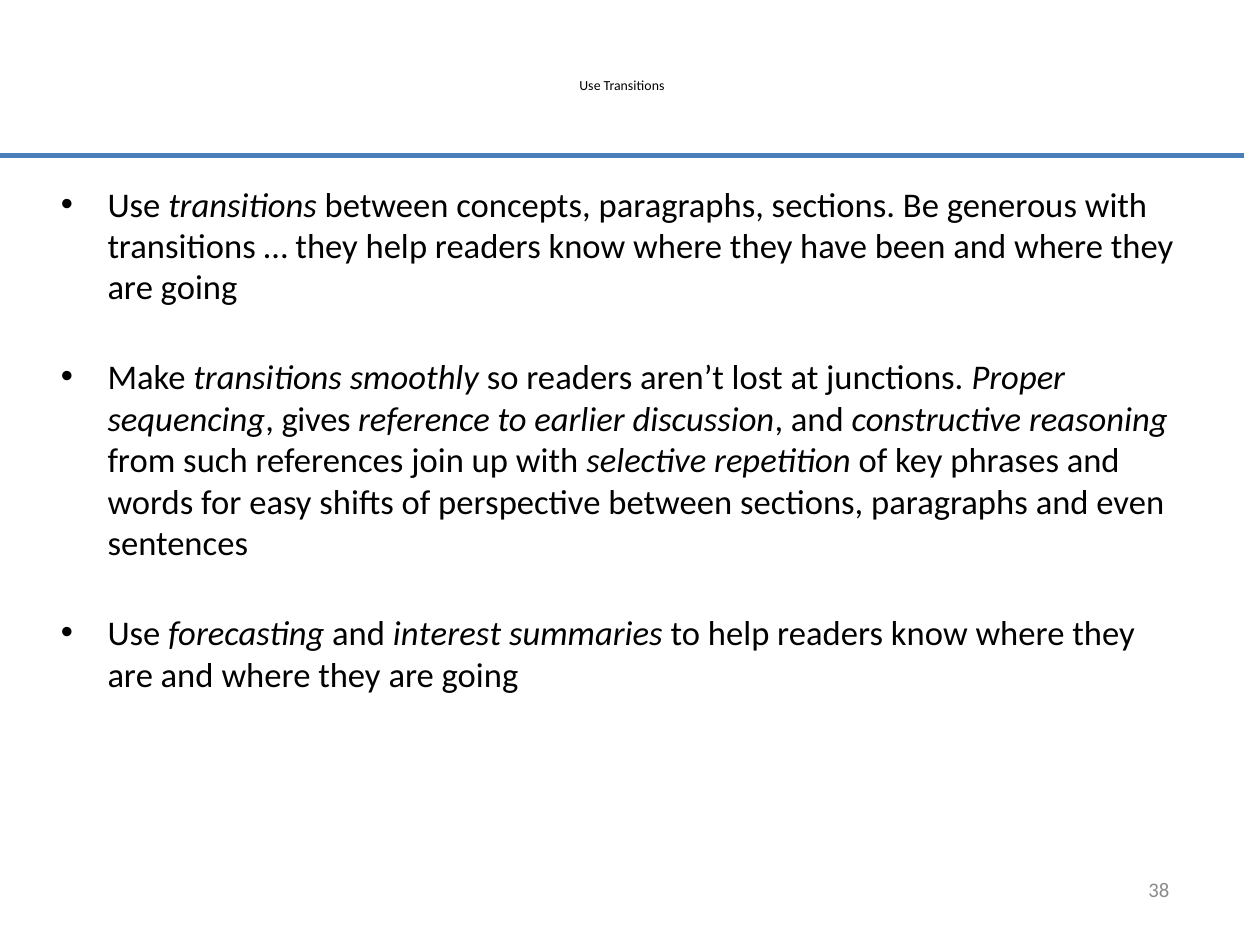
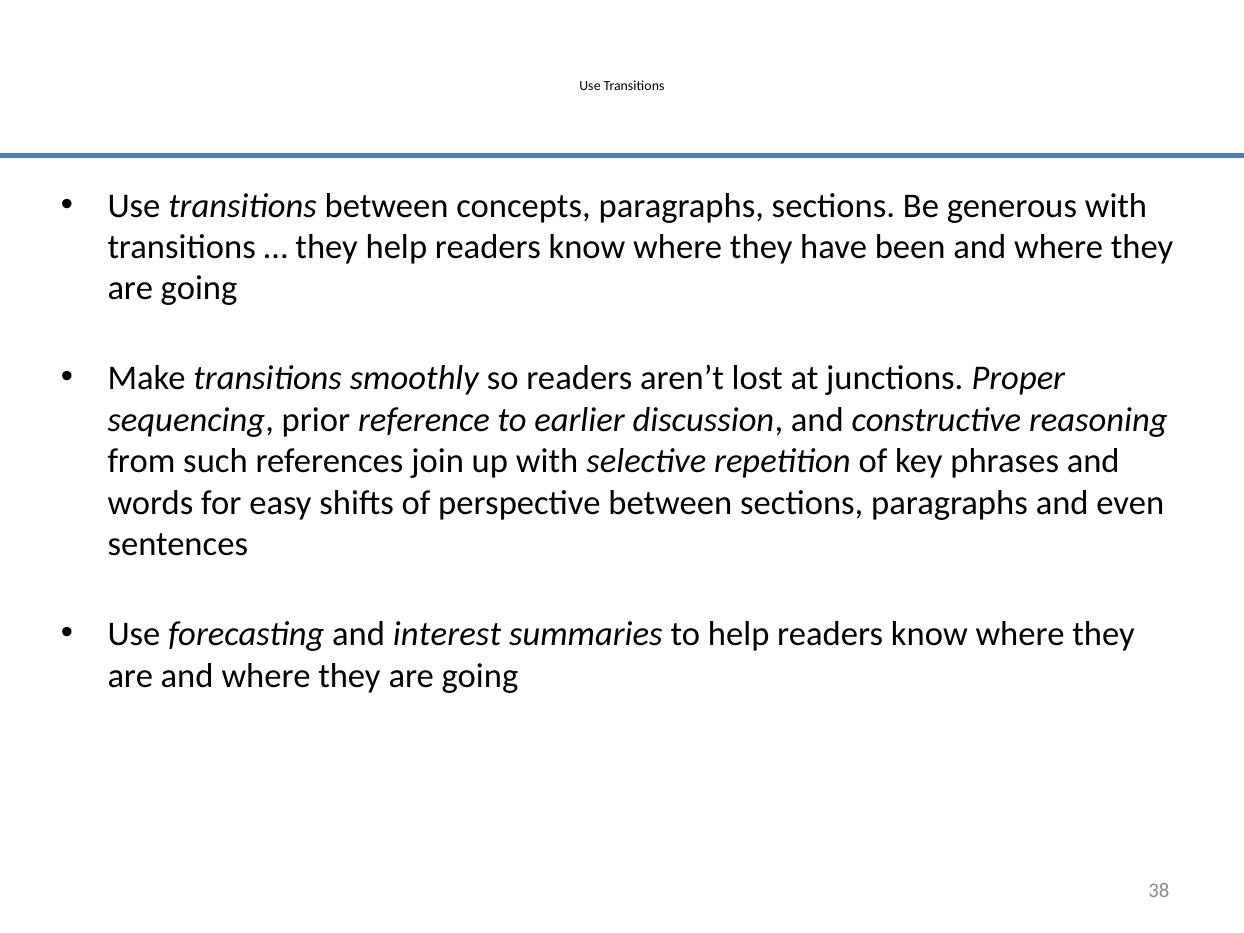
gives: gives -> prior
